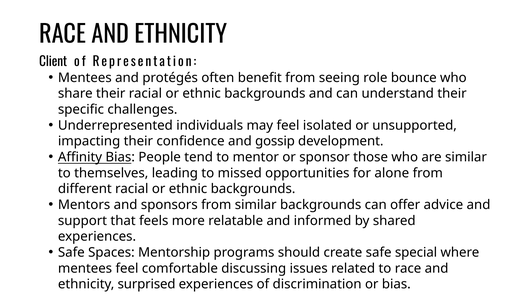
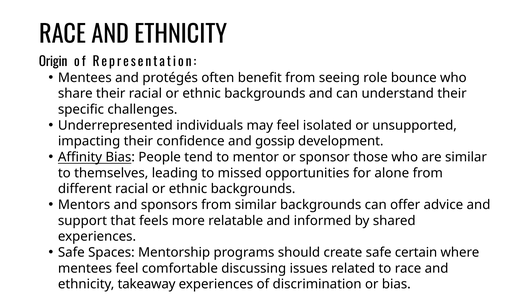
Client: Client -> Origin
special: special -> certain
surprised: surprised -> takeaway
